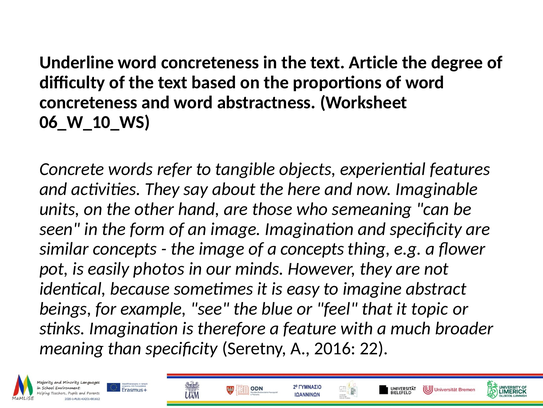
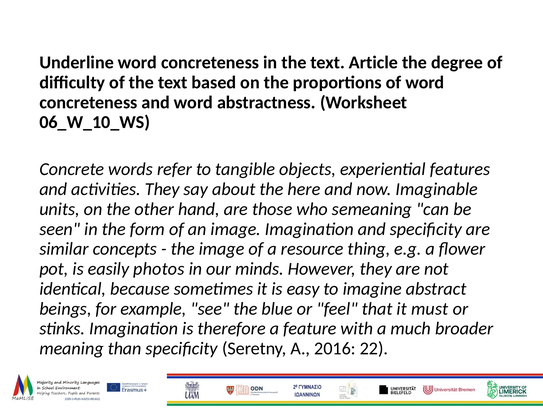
a concepts: concepts -> resource
topic: topic -> must
